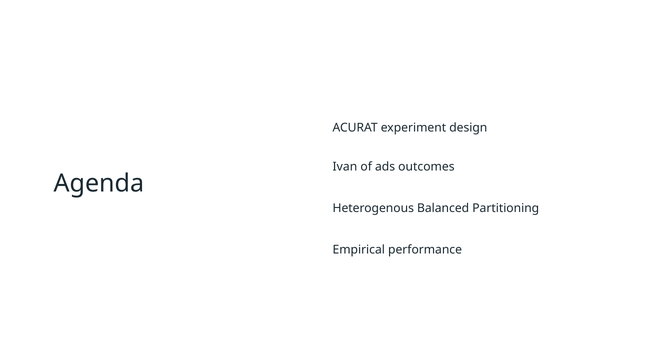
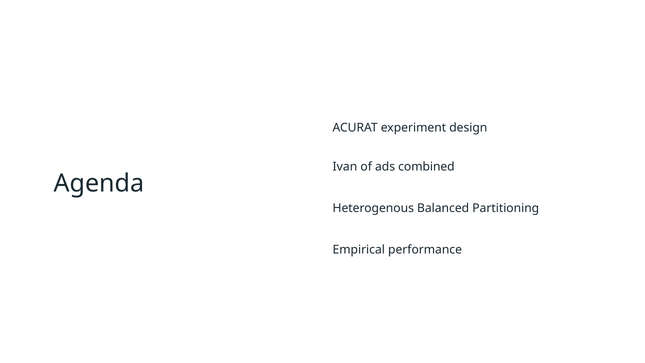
outcomes: outcomes -> combined
